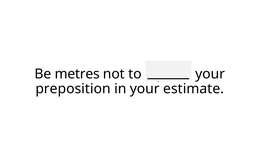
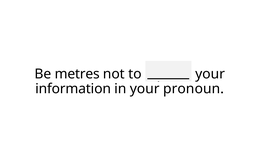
preposition: preposition -> information
estimate: estimate -> pronoun
